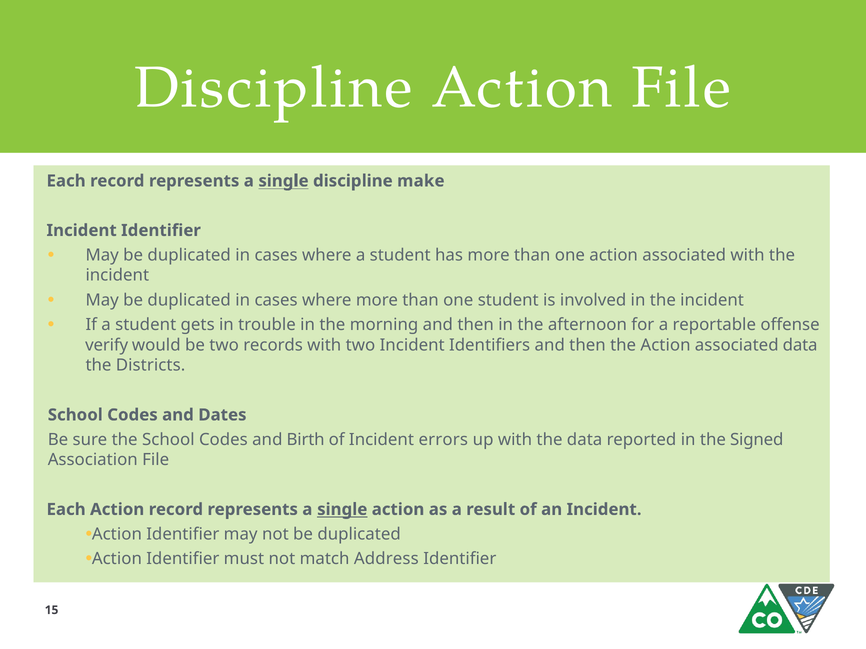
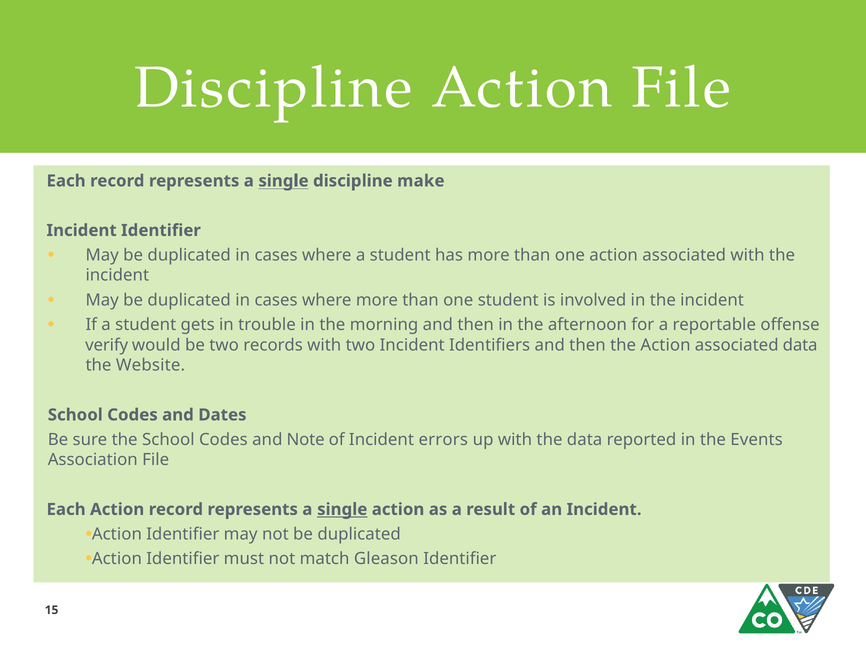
Districts: Districts -> Website
Birth: Birth -> Note
Signed: Signed -> Events
Address: Address -> Gleason
